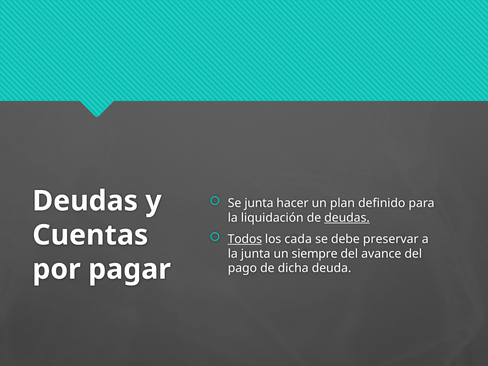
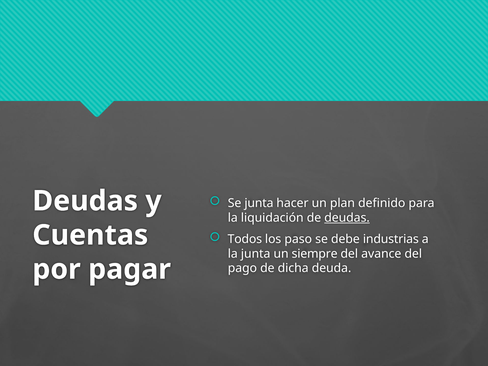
Todos underline: present -> none
cada: cada -> paso
preservar: preservar -> industrias
